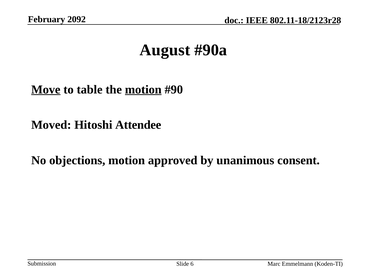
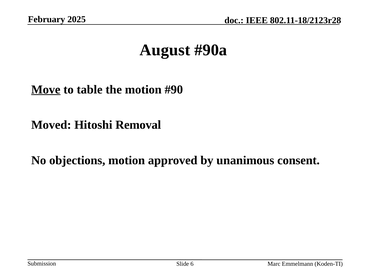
2092: 2092 -> 2025
motion at (143, 90) underline: present -> none
Attendee: Attendee -> Removal
